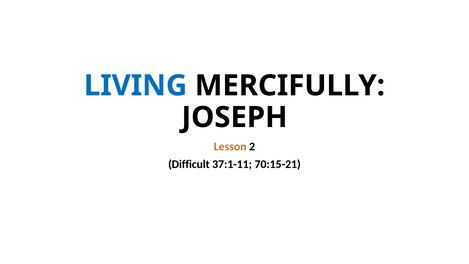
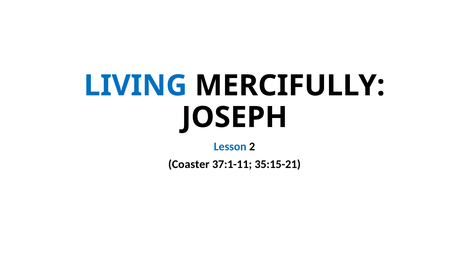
Lesson colour: orange -> blue
Difficult: Difficult -> Coaster
70:15-21: 70:15-21 -> 35:15-21
